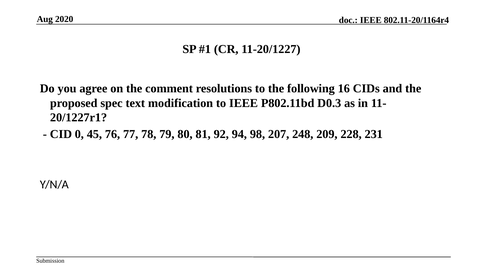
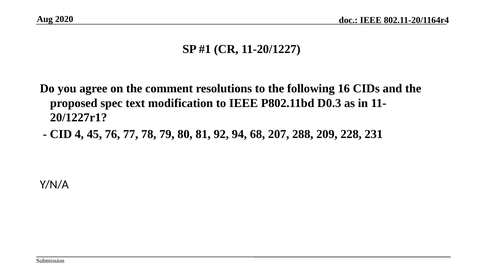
0: 0 -> 4
98: 98 -> 68
248: 248 -> 288
